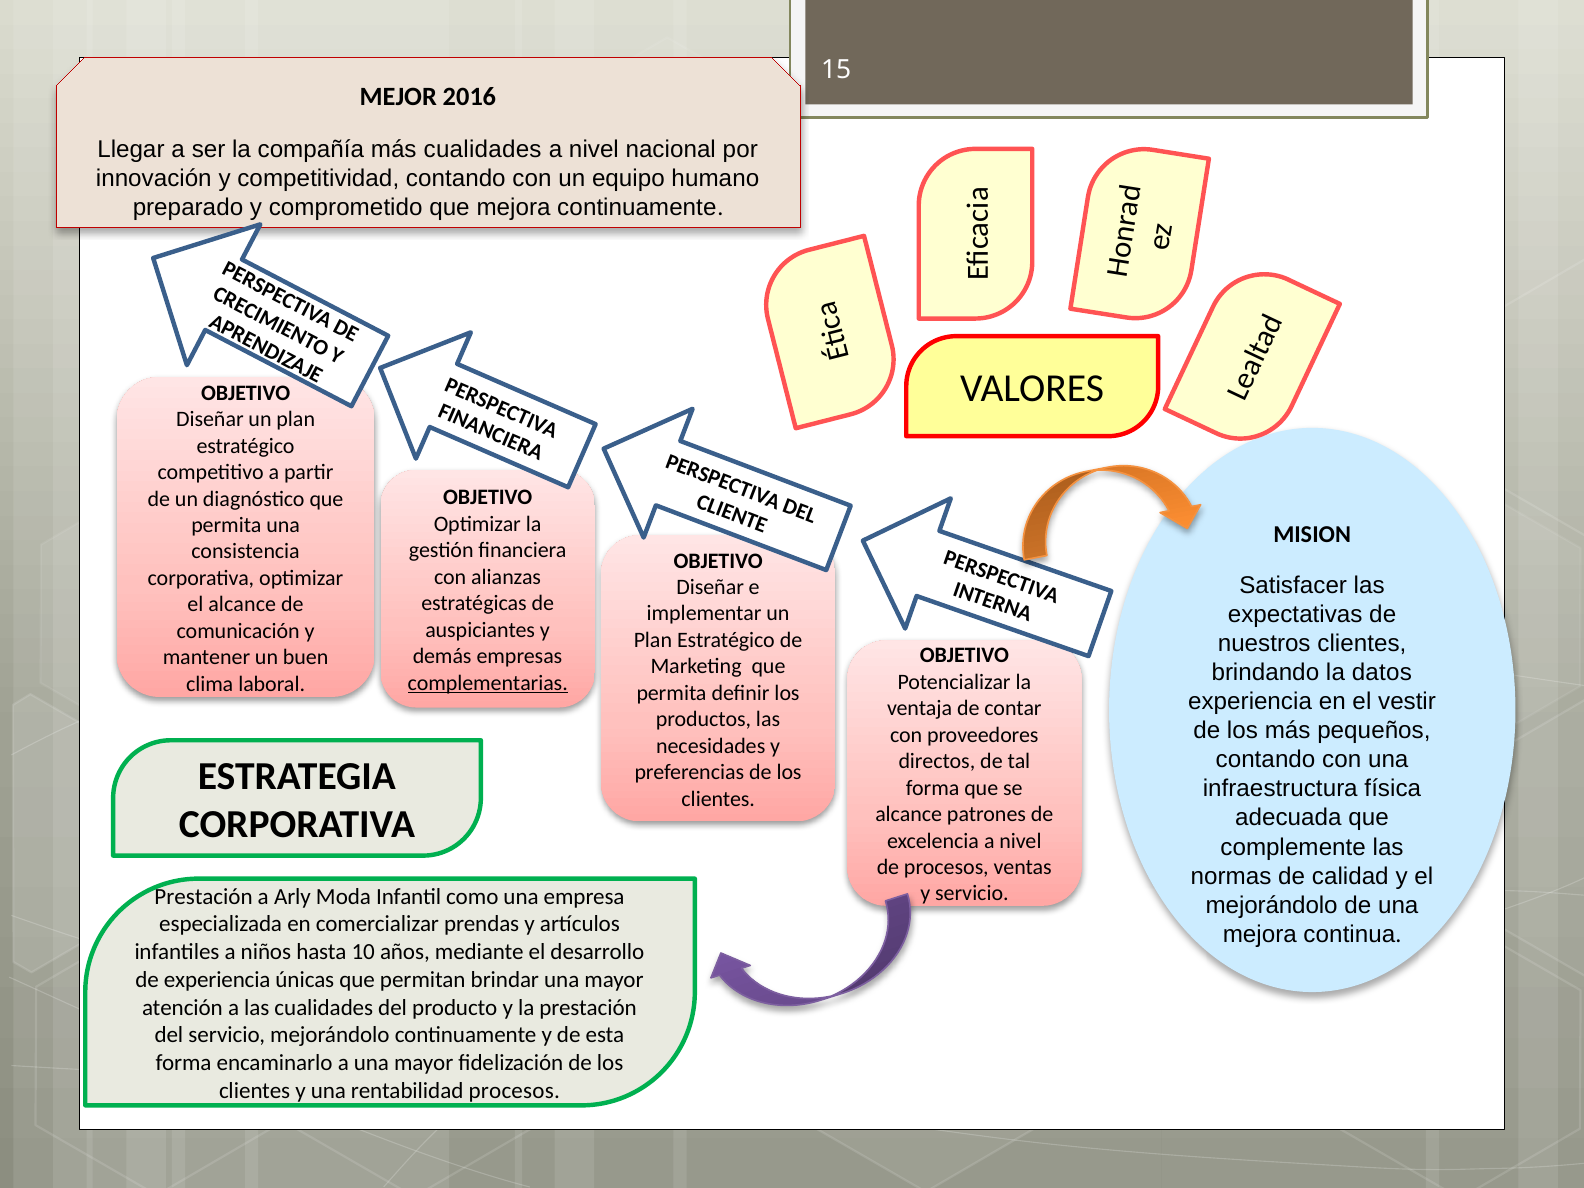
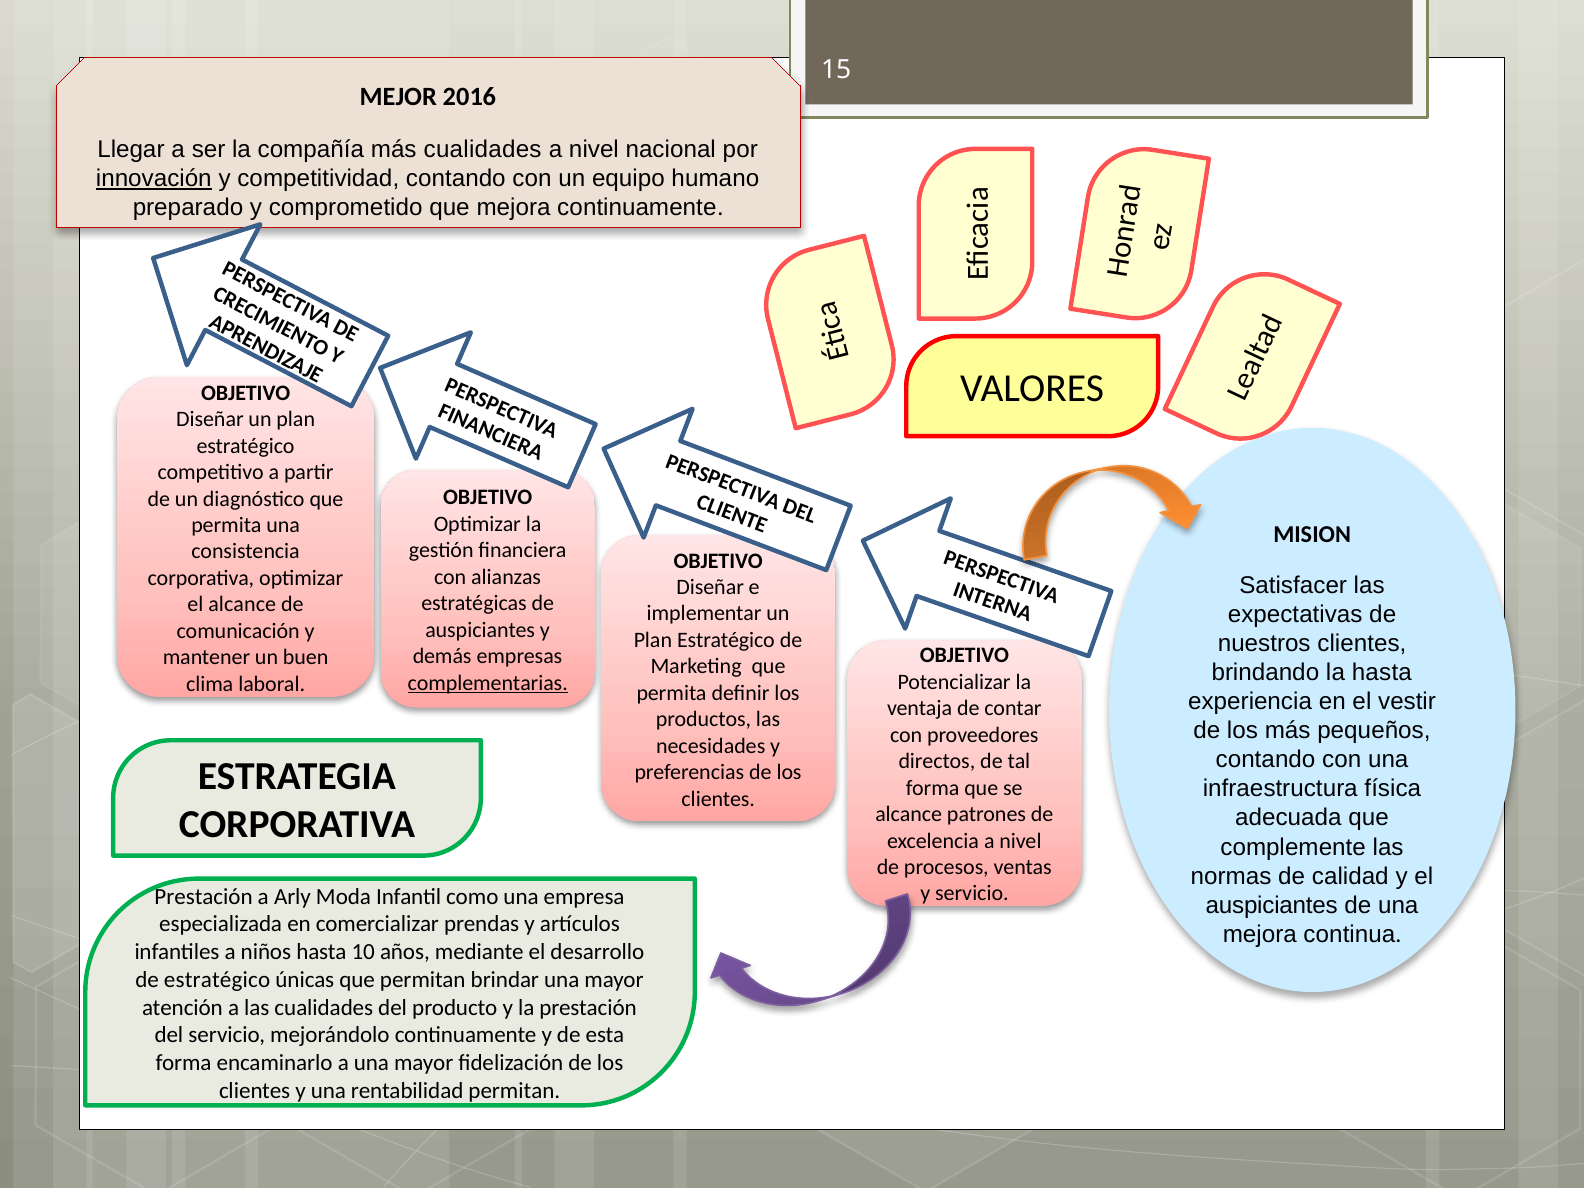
innovación underline: none -> present
la datos: datos -> hasta
mejorándolo at (1272, 905): mejorándolo -> auspiciantes
de experiencia: experiencia -> estratégico
rentabilidad procesos: procesos -> permitan
